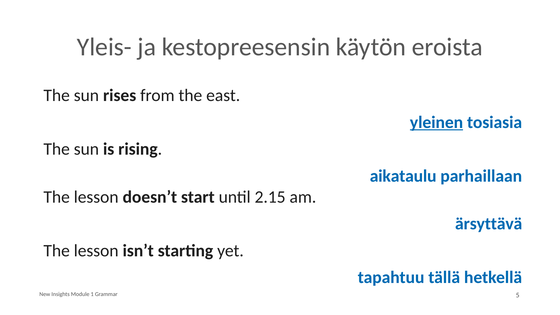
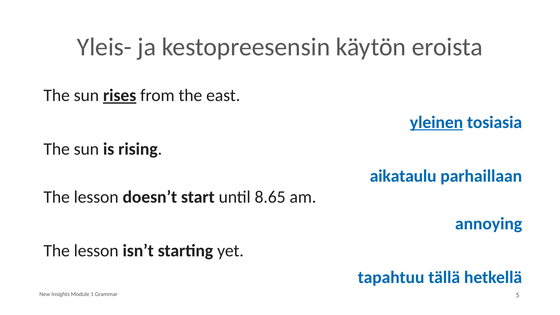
rises underline: none -> present
2.15: 2.15 -> 8.65
ärsyttävä: ärsyttävä -> annoying
